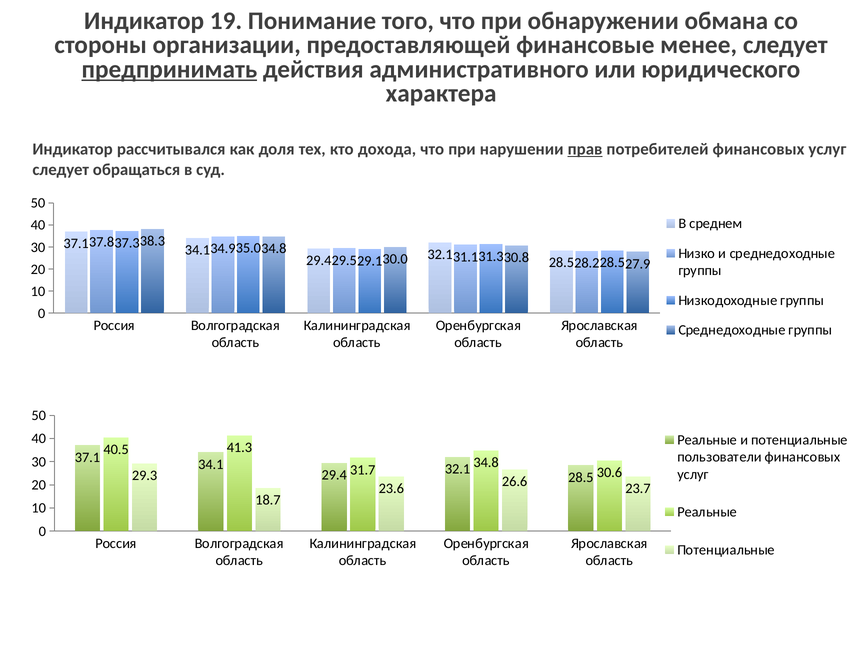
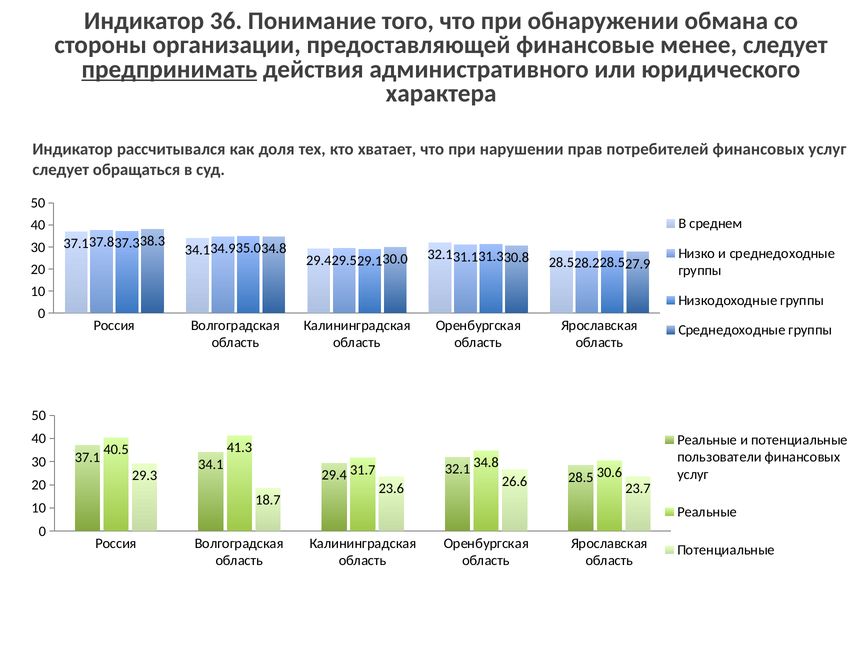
19: 19 -> 36
дохода: дохода -> хватает
прав underline: present -> none
